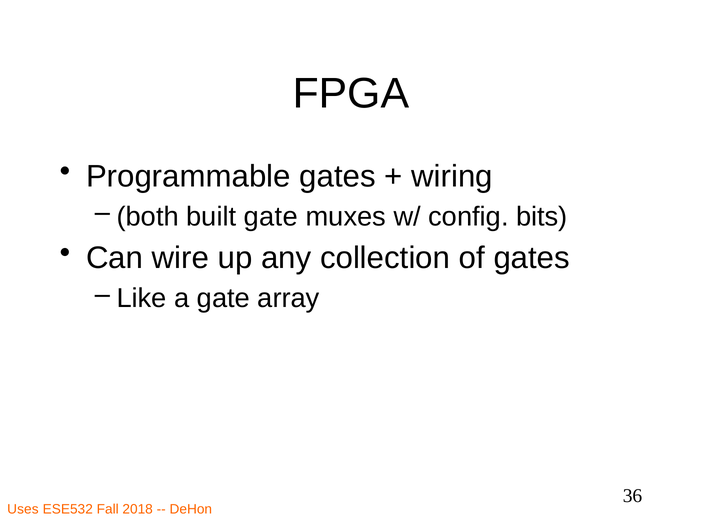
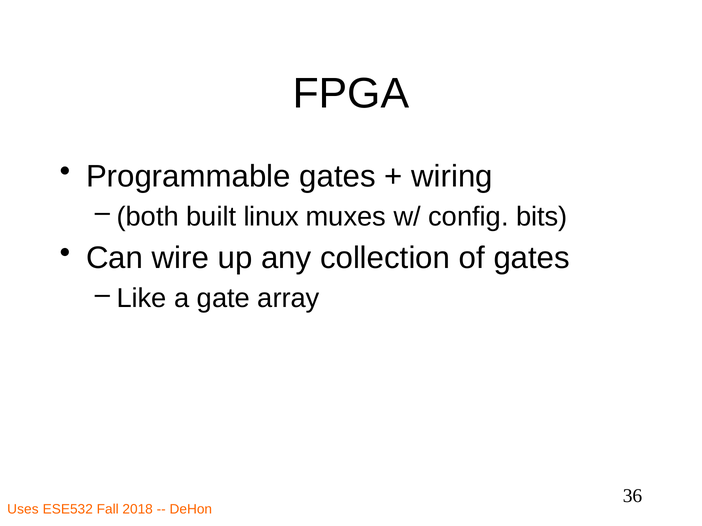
built gate: gate -> linux
